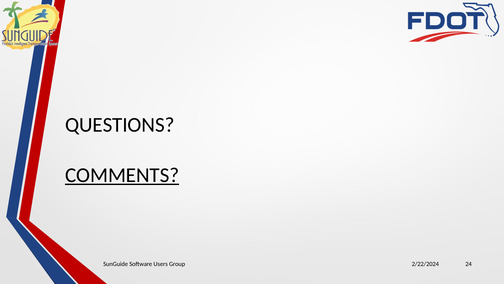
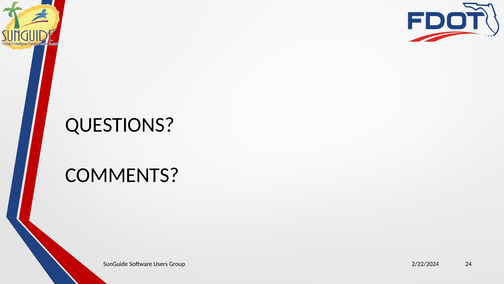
COMMENTS underline: present -> none
